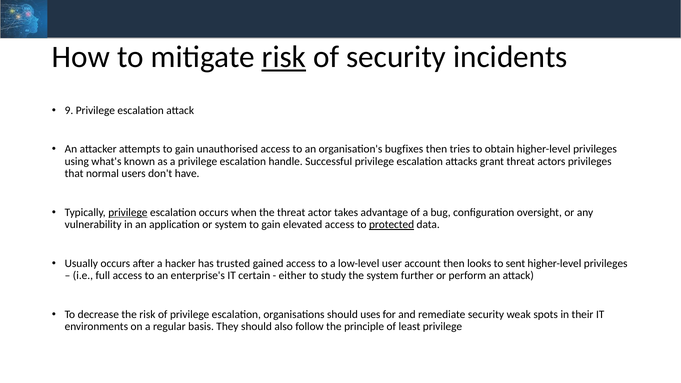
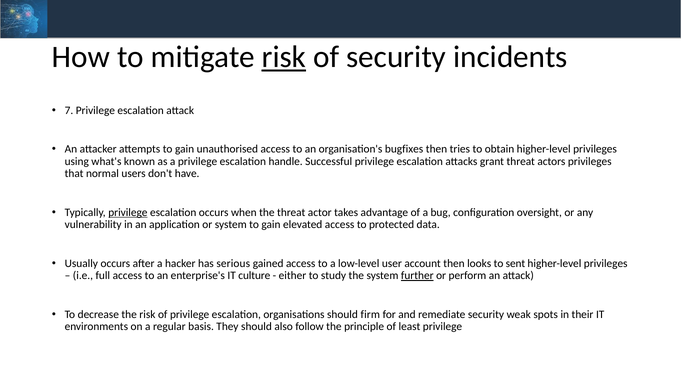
9: 9 -> 7
protected underline: present -> none
trusted: trusted -> serious
certain: certain -> culture
further underline: none -> present
uses: uses -> firm
